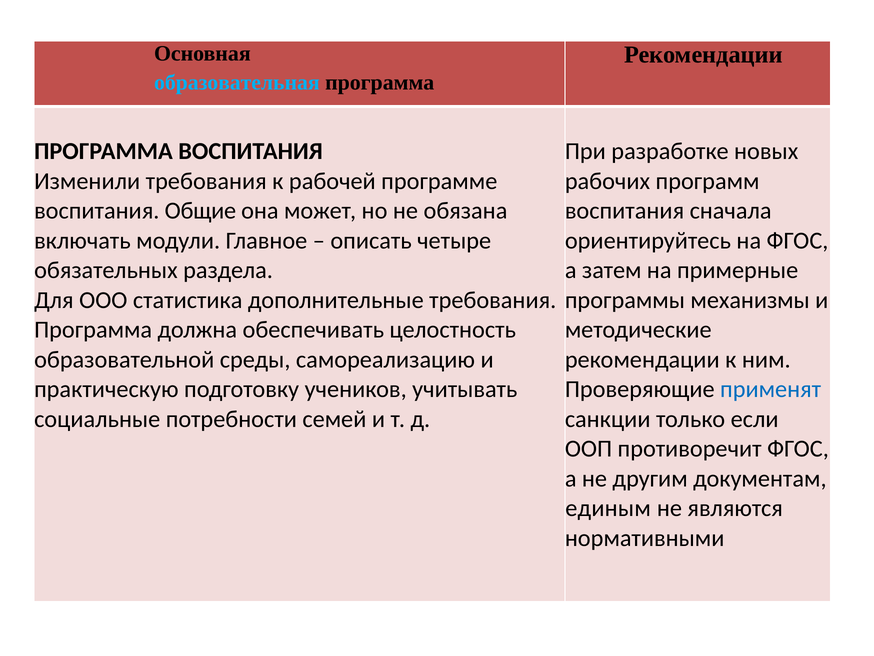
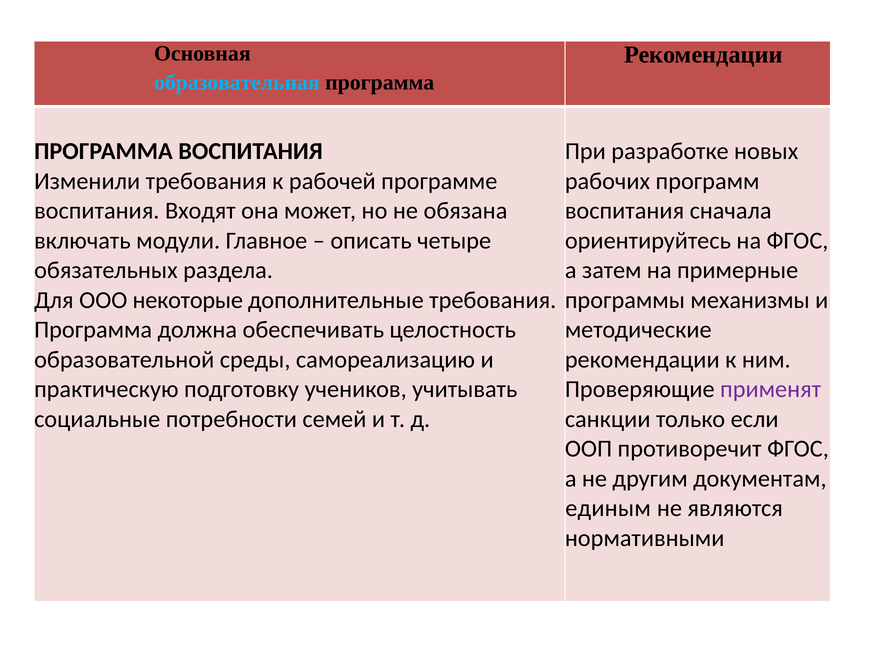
Общие: Общие -> Входят
статистика: статистика -> некоторые
применят colour: blue -> purple
